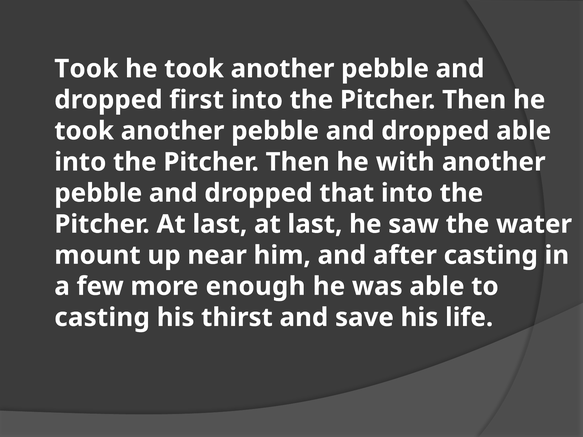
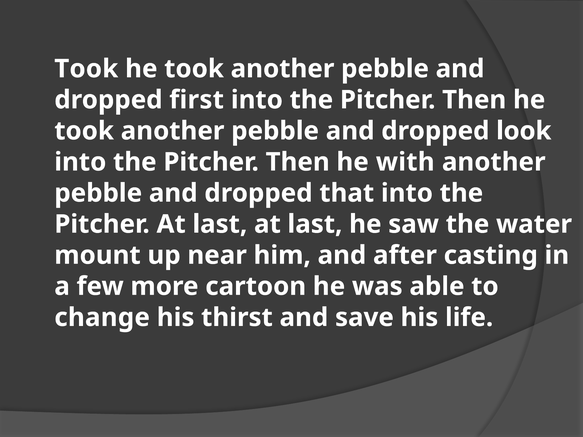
dropped able: able -> look
enough: enough -> cartoon
casting at (102, 318): casting -> change
